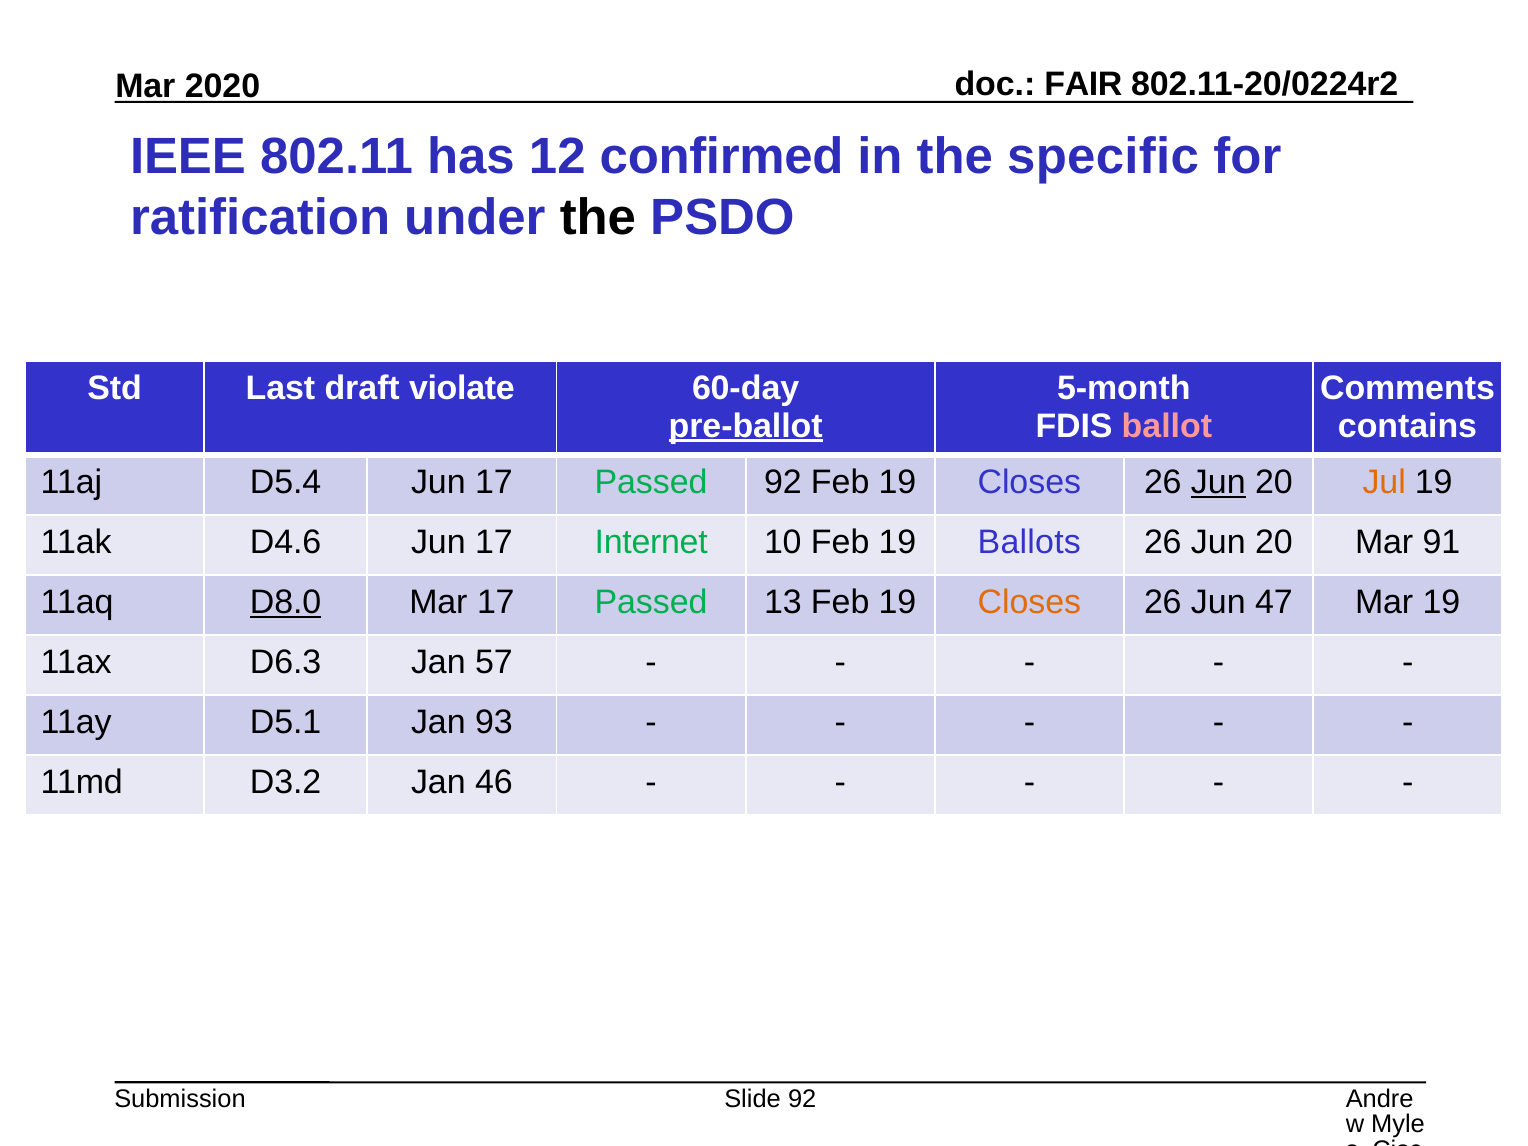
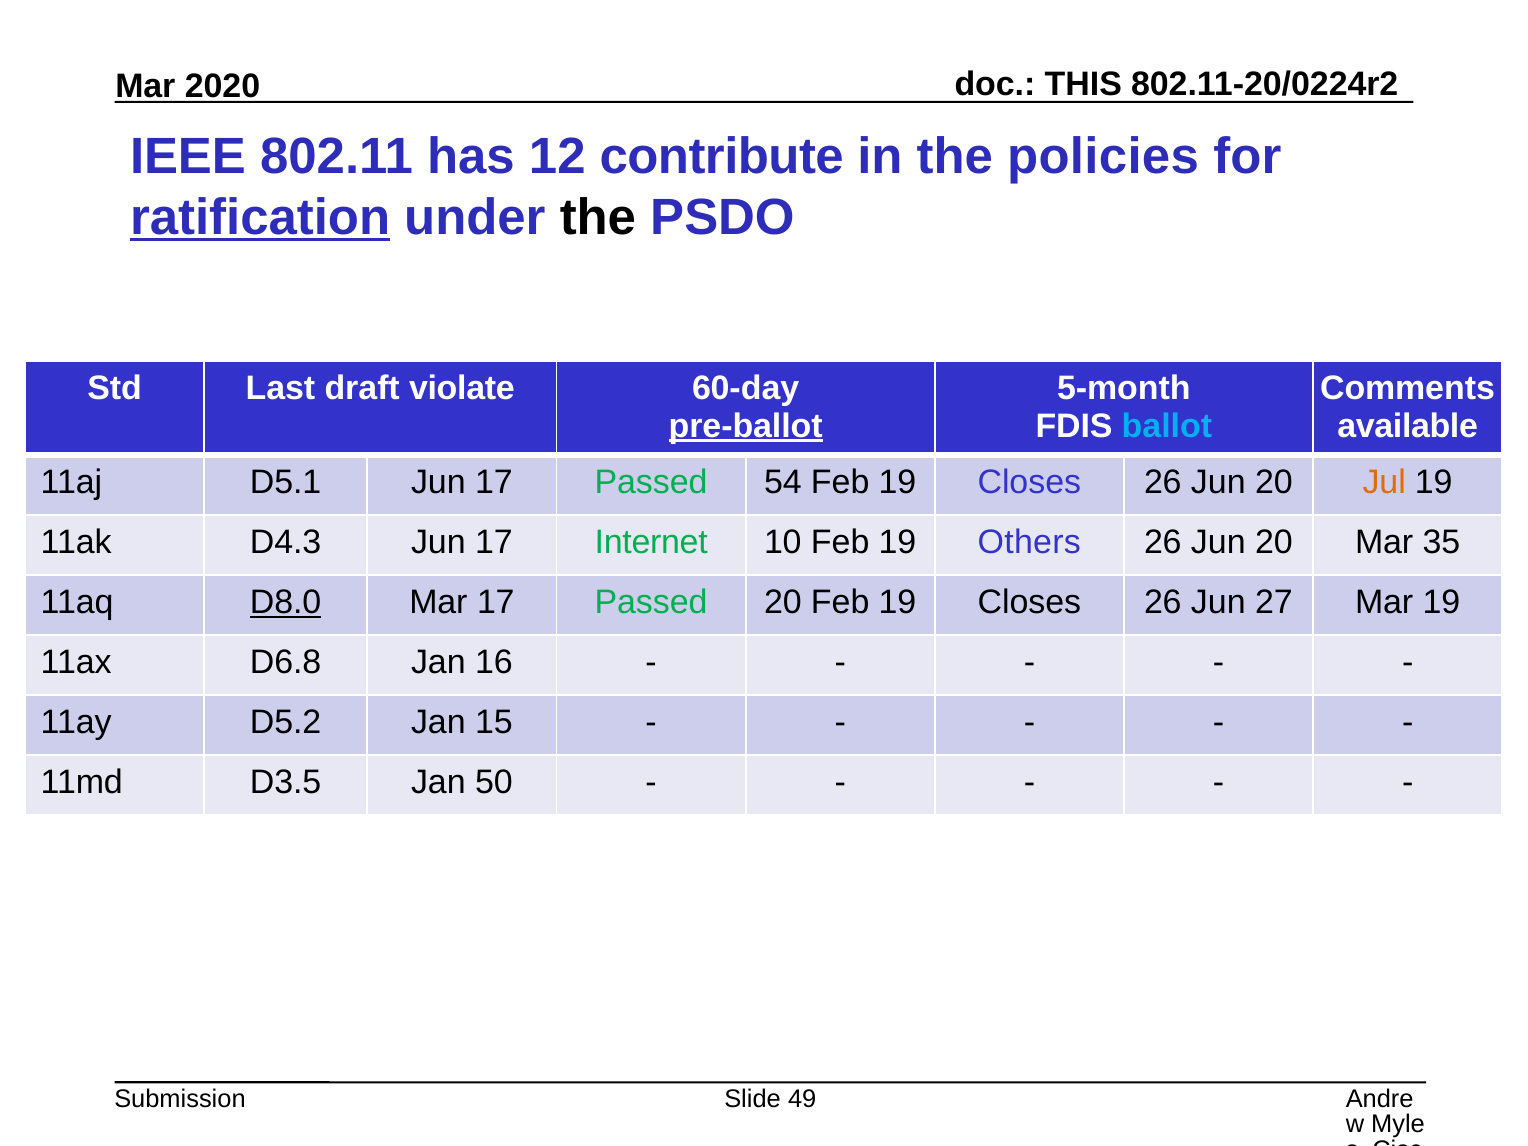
FAIR: FAIR -> THIS
confirmed: confirmed -> contribute
specific: specific -> policies
ratification underline: none -> present
ballot colour: pink -> light blue
contains: contains -> available
D5.4: D5.4 -> D5.1
Passed 92: 92 -> 54
Jun at (1218, 482) underline: present -> none
D4.6: D4.6 -> D4.3
Ballots: Ballots -> Others
91: 91 -> 35
Passed 13: 13 -> 20
Closes at (1029, 602) colour: orange -> black
47: 47 -> 27
D6.3: D6.3 -> D6.8
57: 57 -> 16
D5.1: D5.1 -> D5.2
93: 93 -> 15
D3.2: D3.2 -> D3.5
46: 46 -> 50
Slide 92: 92 -> 49
